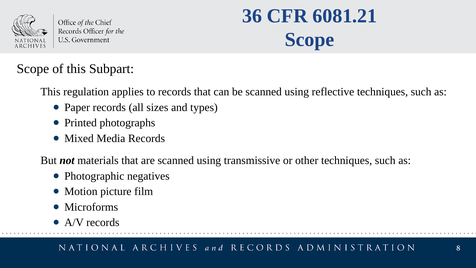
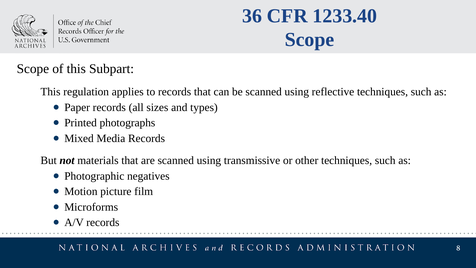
6081.21: 6081.21 -> 1233.40
